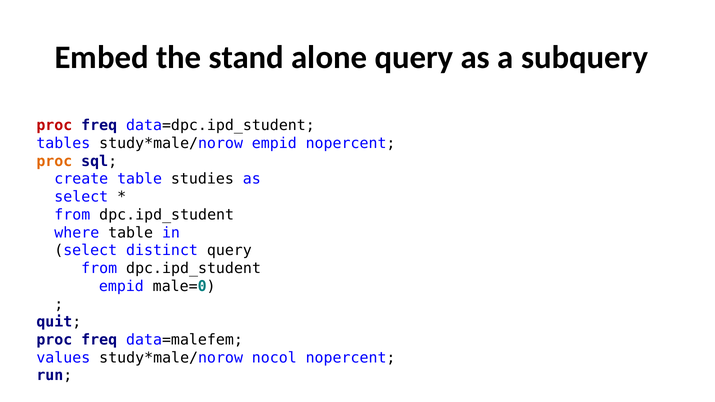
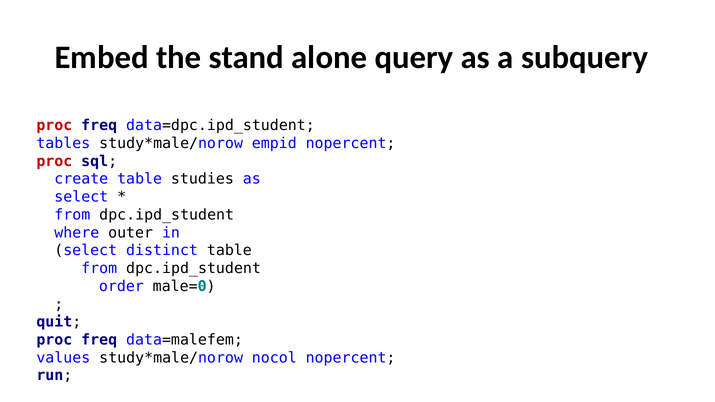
proc at (54, 161) colour: orange -> red
where table: table -> outer
distinct query: query -> table
empid at (121, 286): empid -> order
